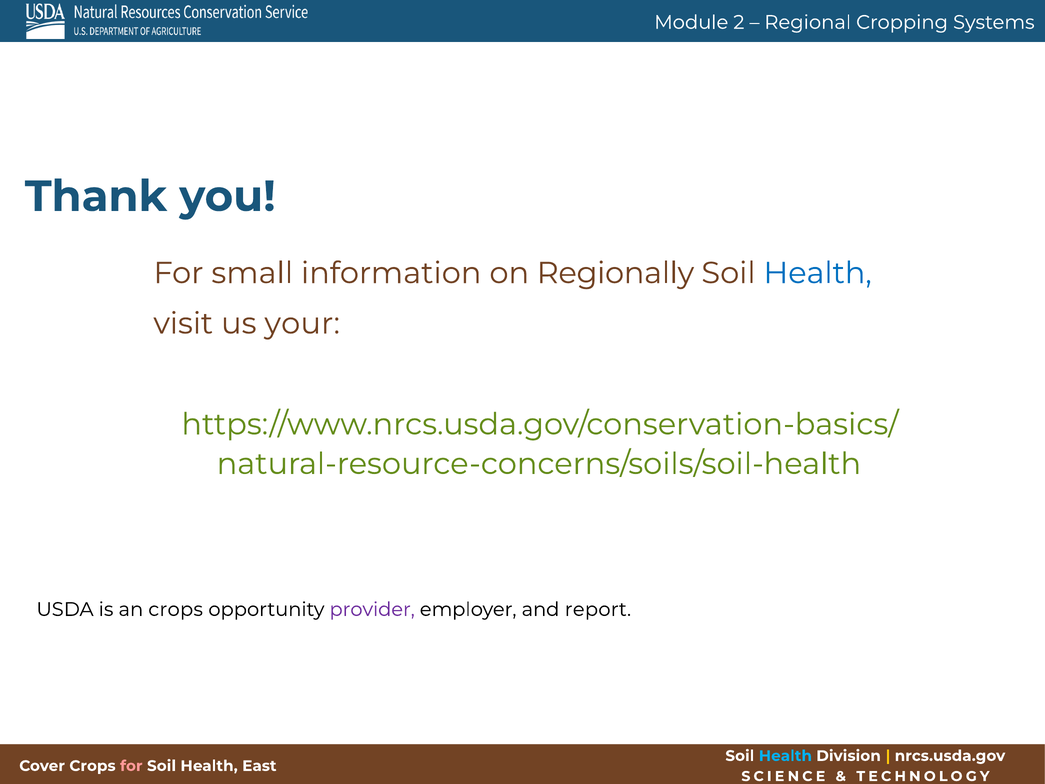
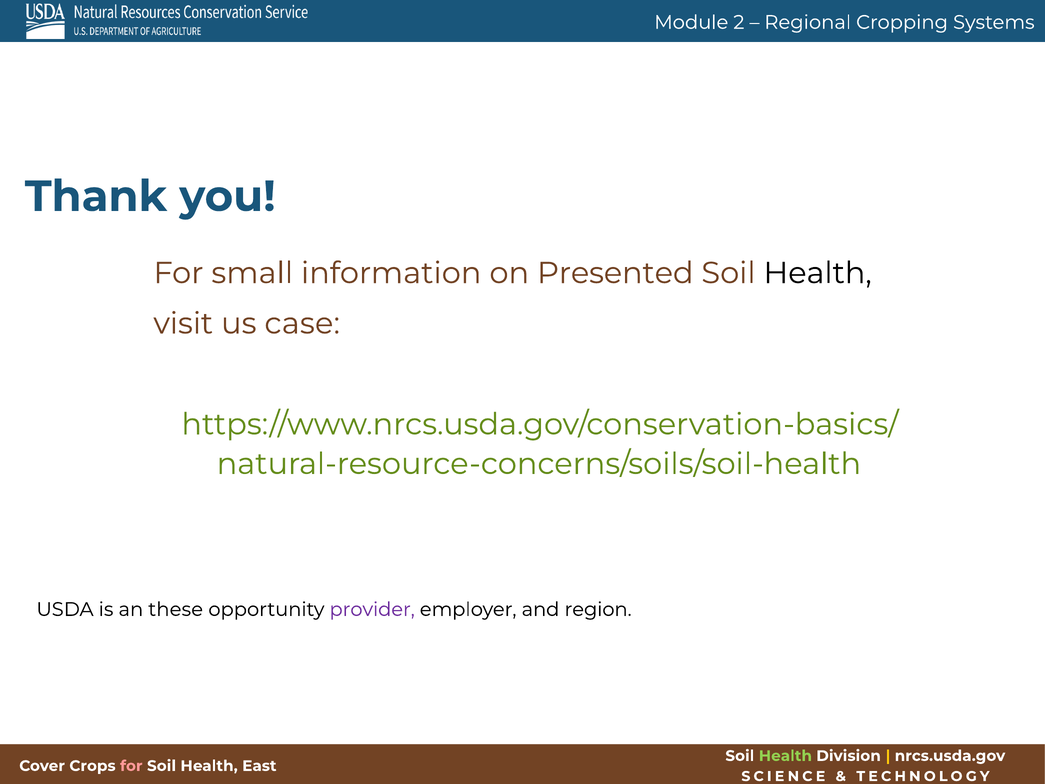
Regionally: Regionally -> Presented
Health at (818, 273) colour: blue -> black
your: your -> case
an crops: crops -> these
report: report -> region
Health at (785, 756) colour: light blue -> light green
